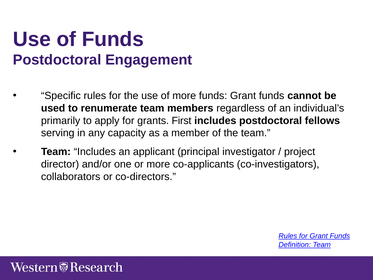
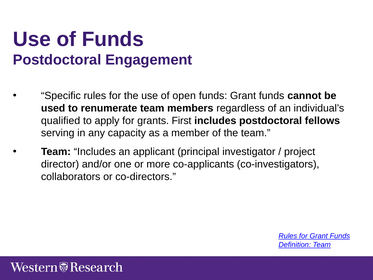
of more: more -> open
primarily: primarily -> qualified
